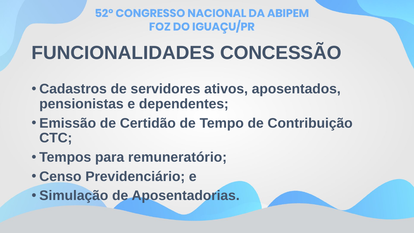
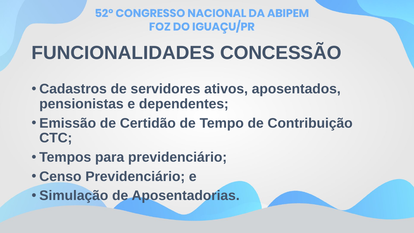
para remuneratório: remuneratório -> previdenciário
